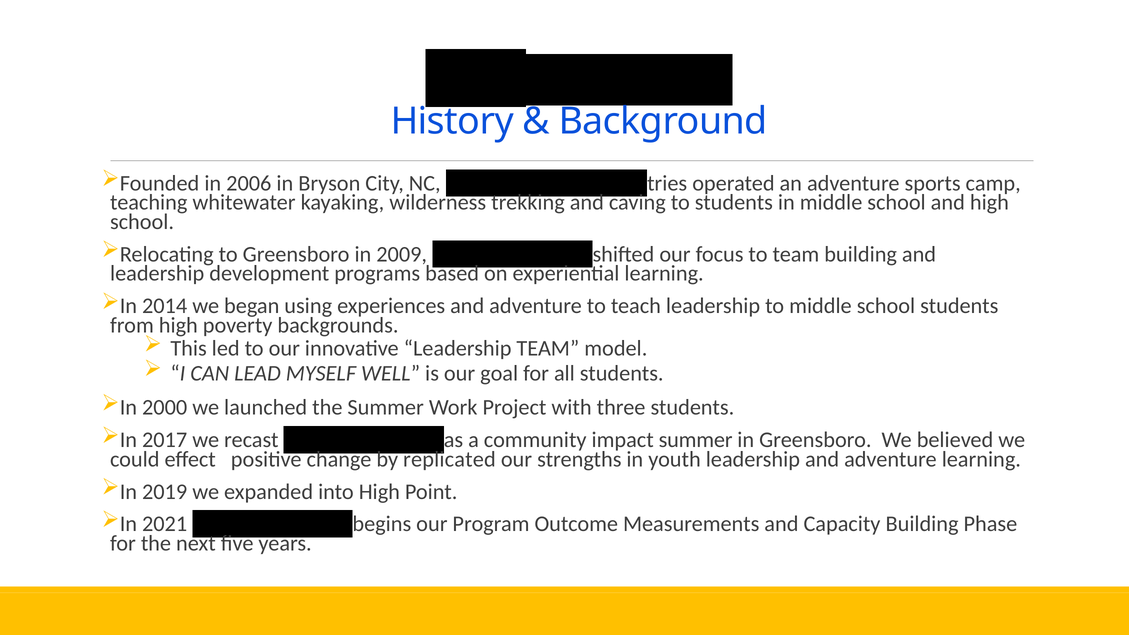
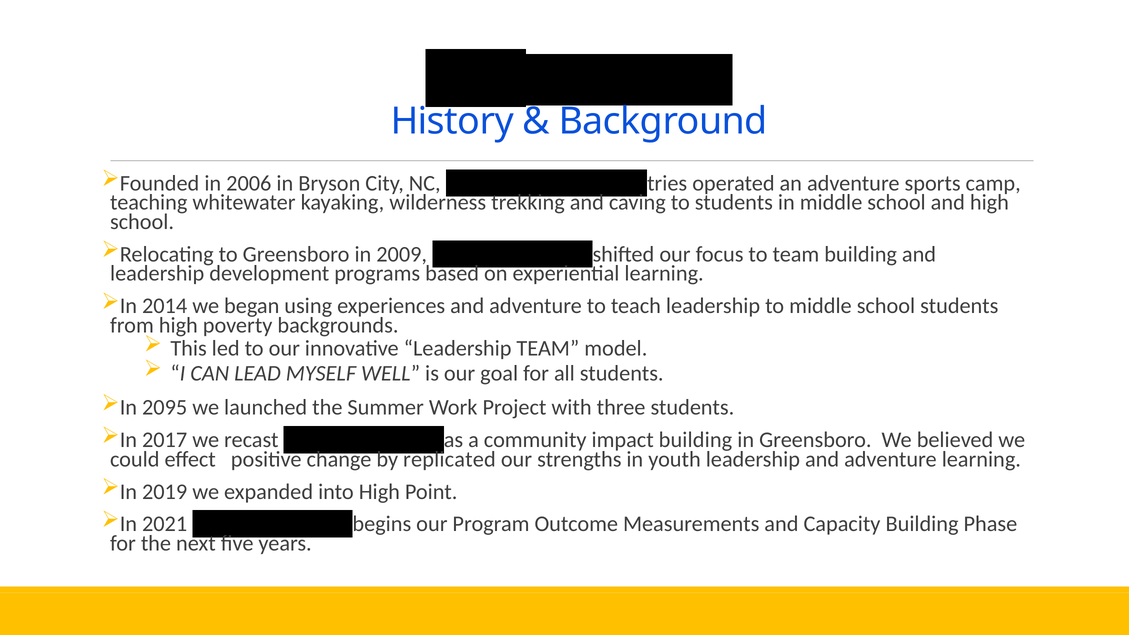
2000: 2000 -> 2095
impact summer: summer -> building
